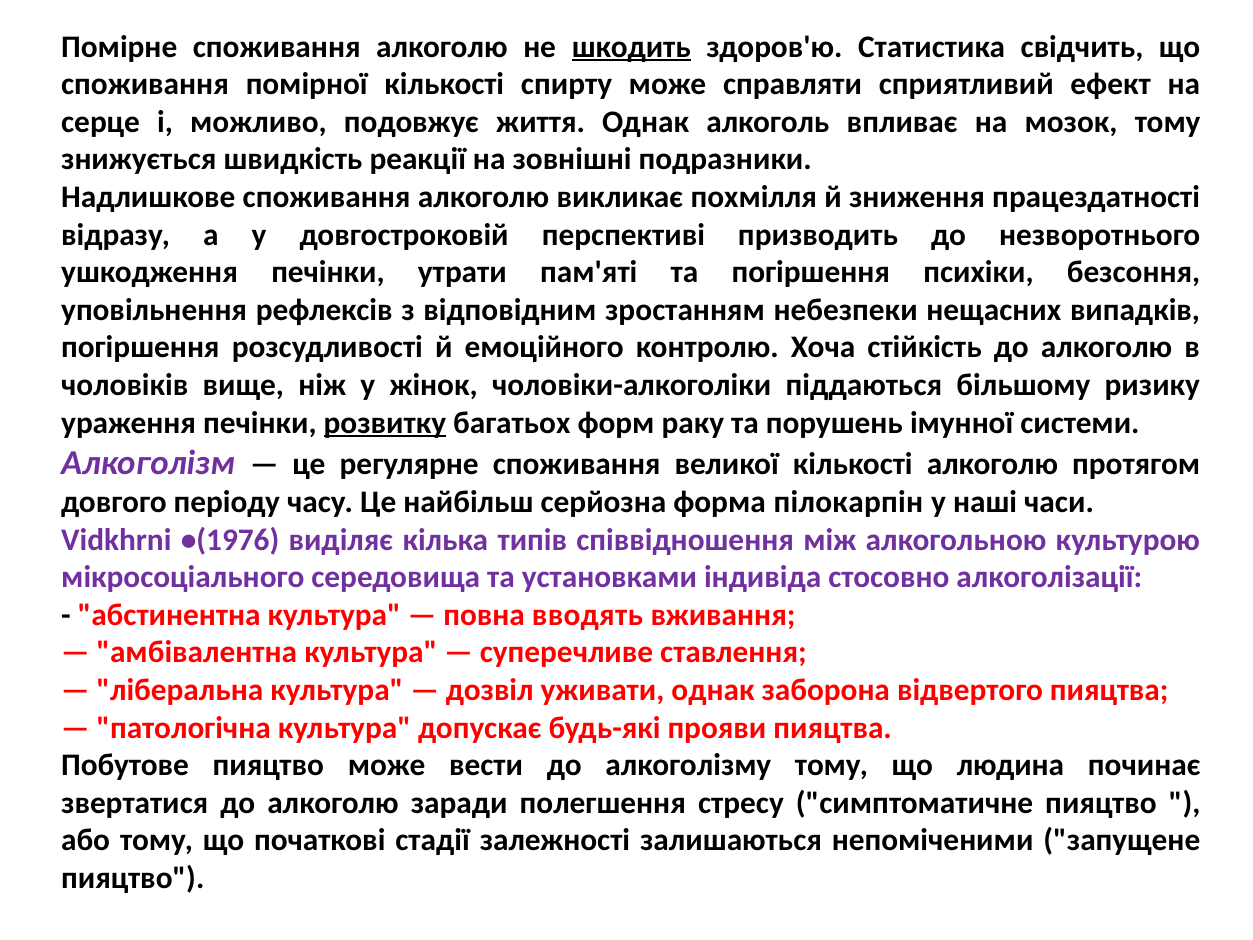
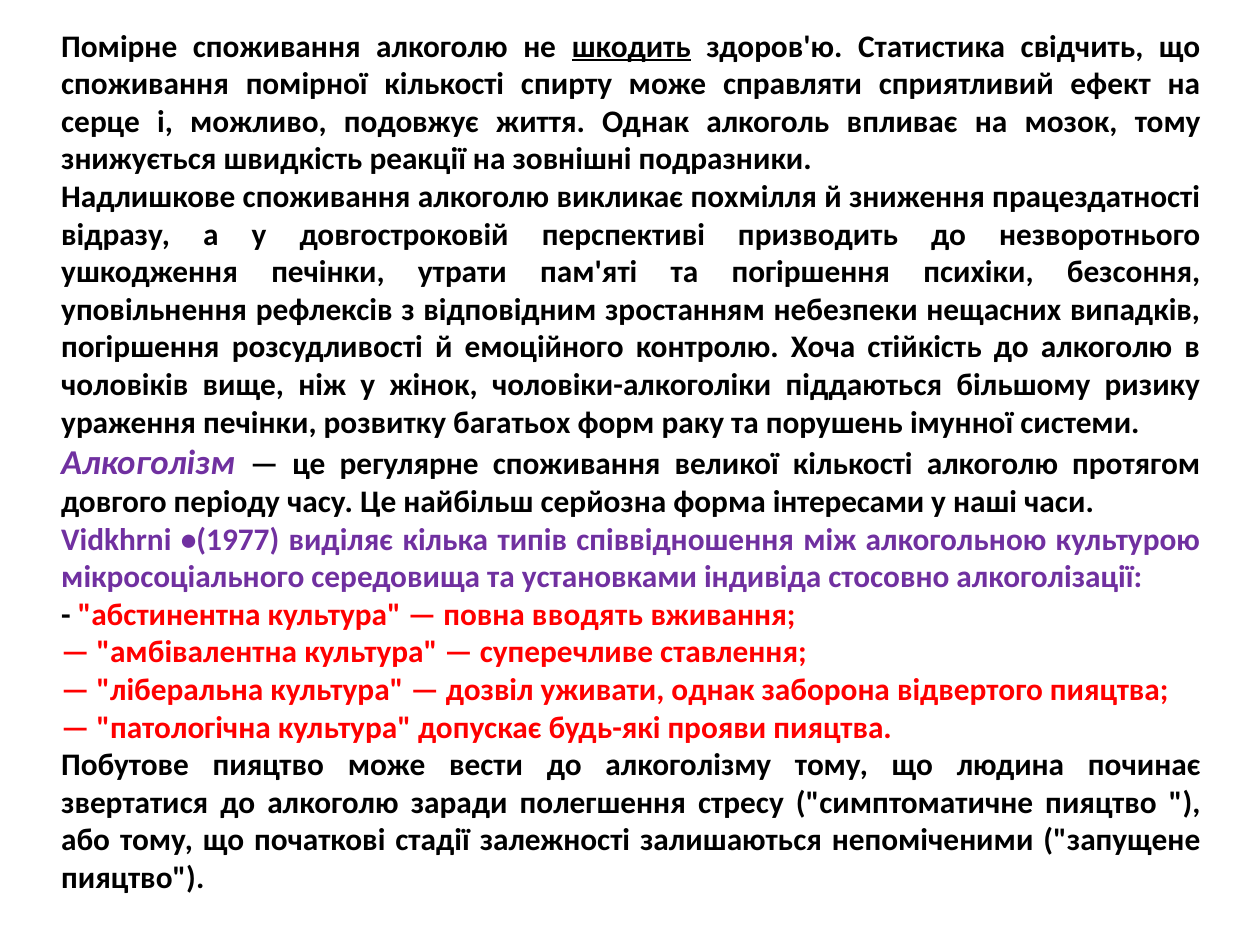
розвитку underline: present -> none
пілокарпін: пілокарпін -> інтересами
•(1976: •(1976 -> •(1977
